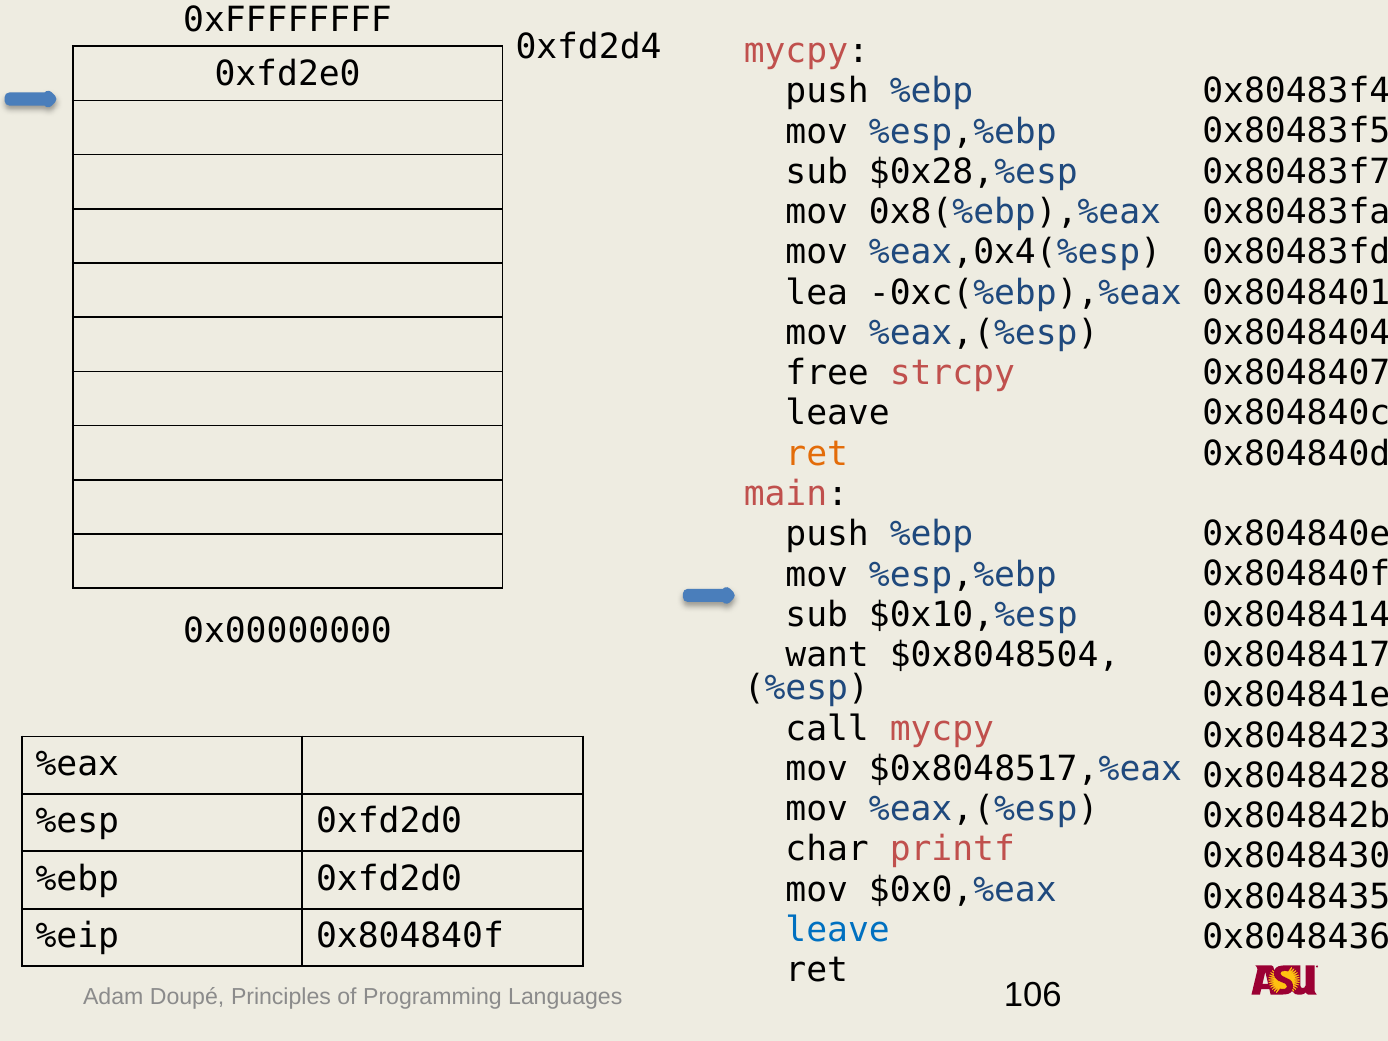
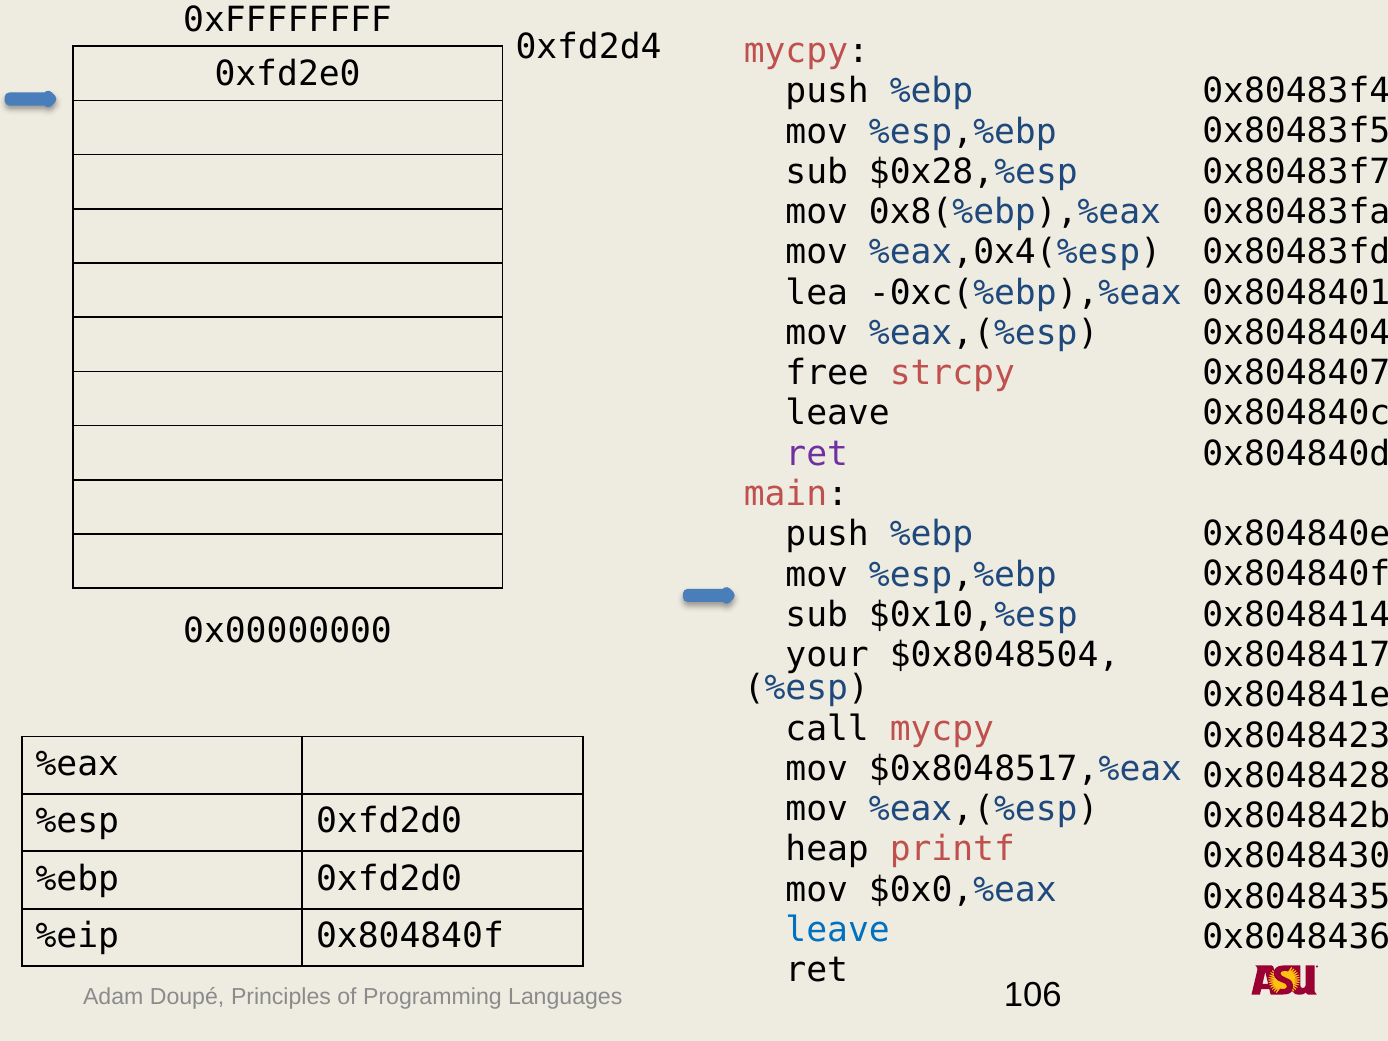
ret at (817, 454) colour: orange -> purple
want: want -> your
char: char -> heap
